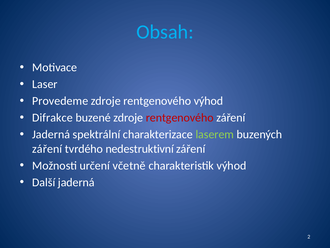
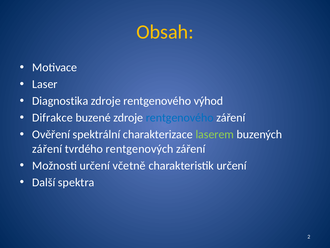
Obsah colour: light blue -> yellow
Provedeme: Provedeme -> Diagnostika
rentgenového at (180, 118) colour: red -> blue
Jaderná at (51, 134): Jaderná -> Ověření
nedestruktivní: nedestruktivní -> rentgenových
charakteristik výhod: výhod -> určení
Další jaderná: jaderná -> spektra
